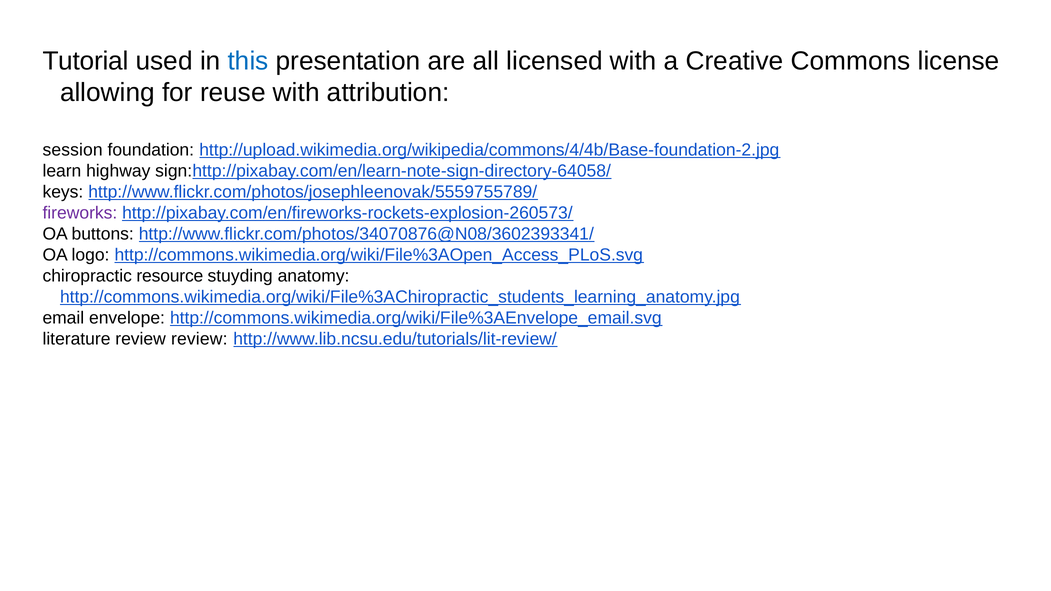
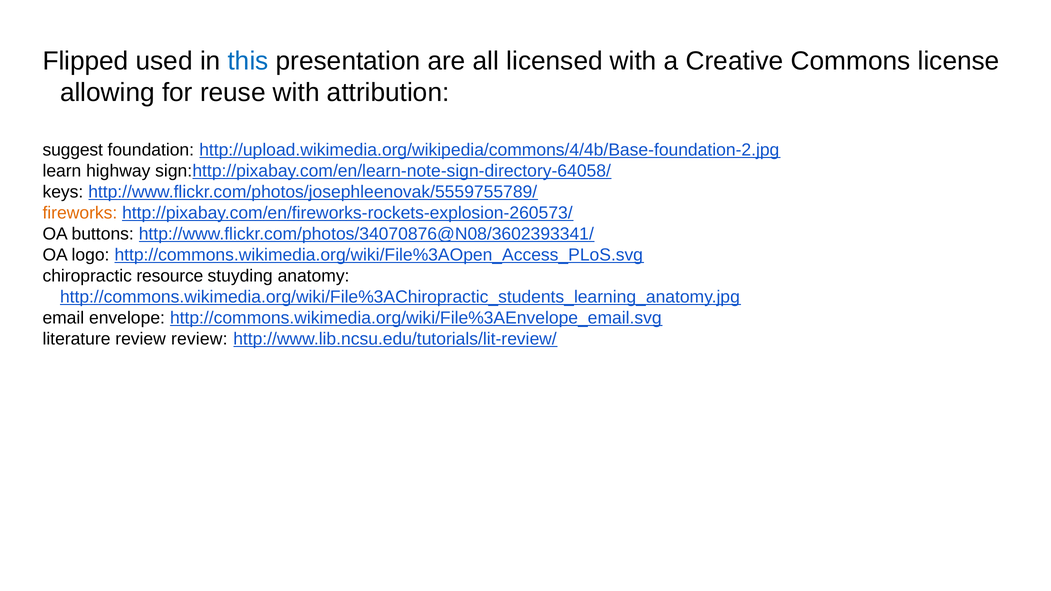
Tutorial: Tutorial -> Flipped
session: session -> suggest
fireworks colour: purple -> orange
